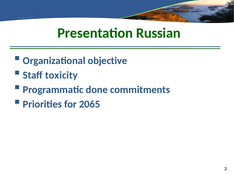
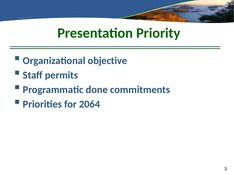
Russian: Russian -> Priority
toxicity: toxicity -> permits
2065: 2065 -> 2064
